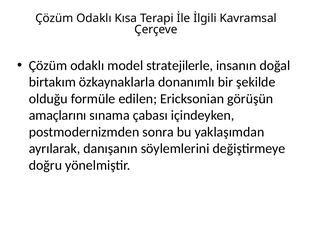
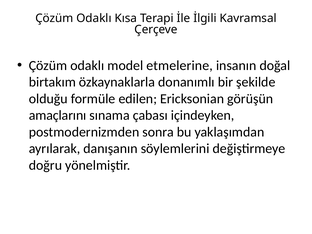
stratejilerle: stratejilerle -> etmelerine
